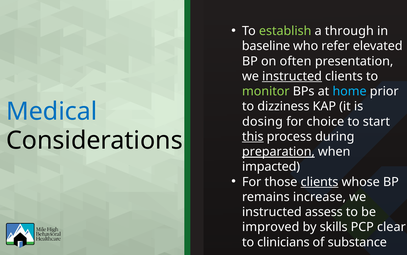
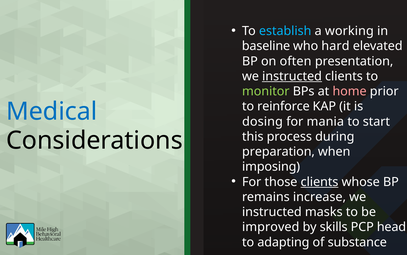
establish colour: light green -> light blue
through: through -> working
refer: refer -> hard
home colour: light blue -> pink
dizziness: dizziness -> reinforce
choice: choice -> mania
this underline: present -> none
preparation underline: present -> none
impacted: impacted -> imposing
assess: assess -> masks
clear: clear -> head
clinicians: clinicians -> adapting
